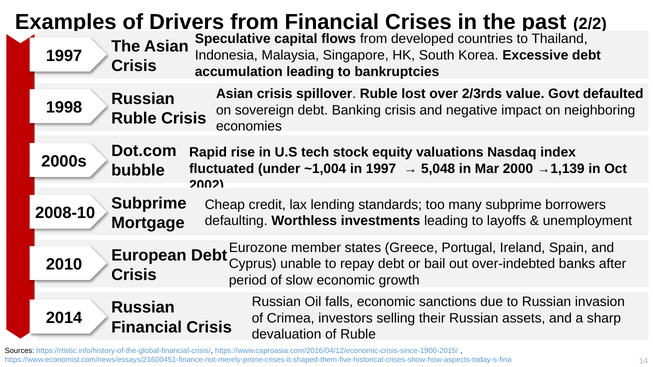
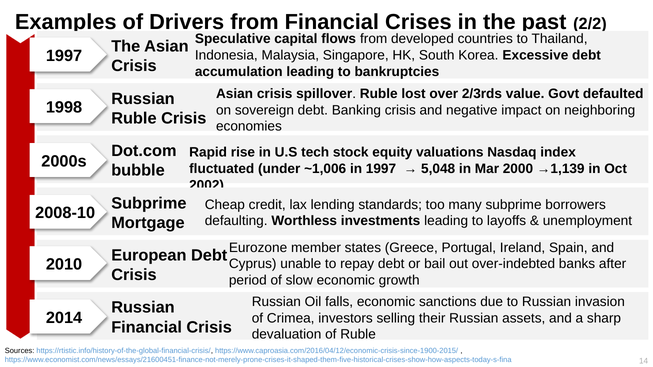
~1,004: ~1,004 -> ~1,006
